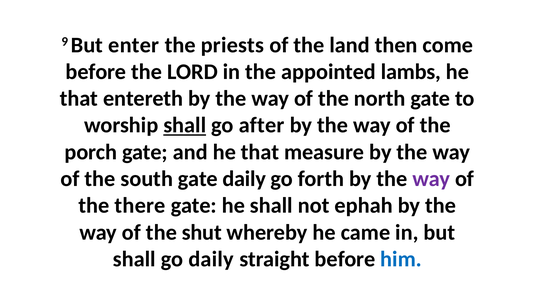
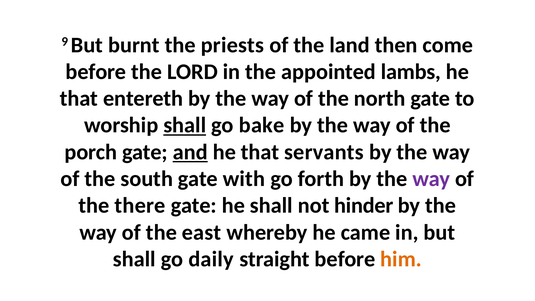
enter: enter -> burnt
after: after -> bake
and underline: none -> present
measure: measure -> servants
gate daily: daily -> with
ephah: ephah -> hinder
shut: shut -> east
him colour: blue -> orange
